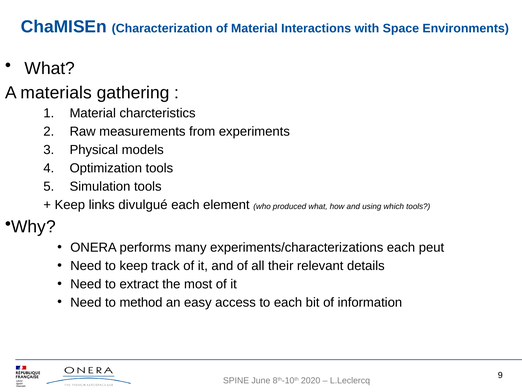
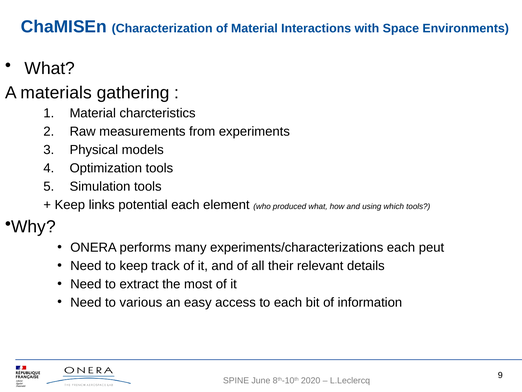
divulgué: divulgué -> potential
method: method -> various
